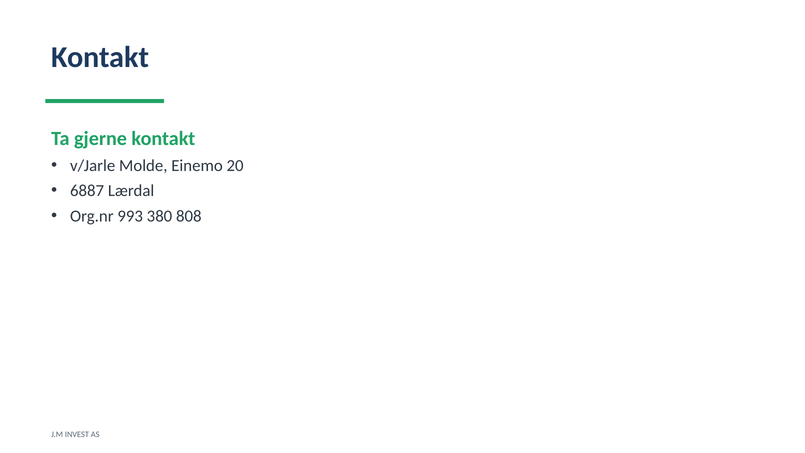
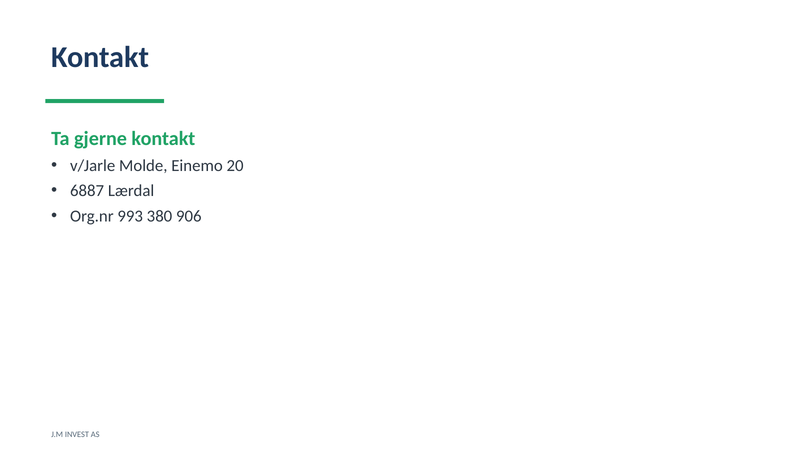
808: 808 -> 906
